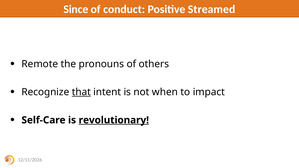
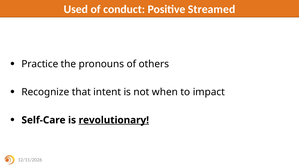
Since: Since -> Used
Remote: Remote -> Practice
that underline: present -> none
